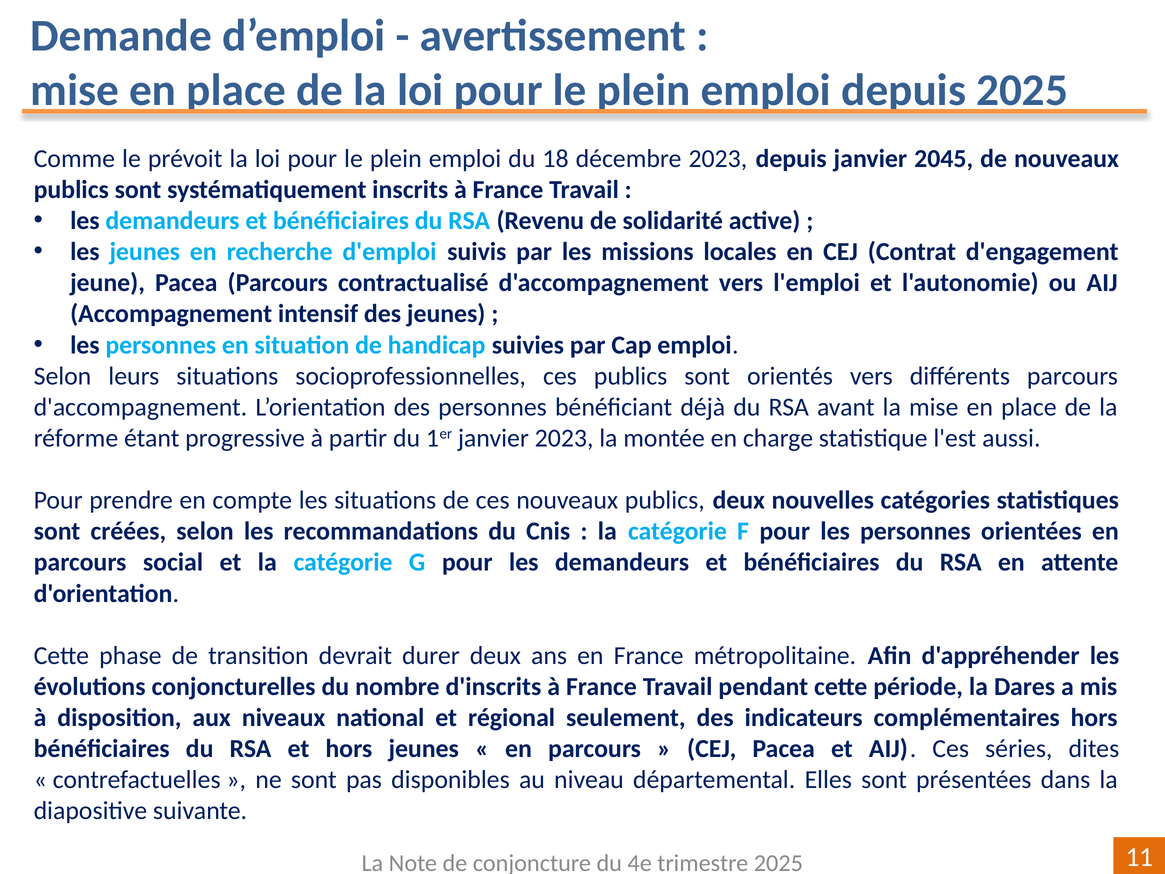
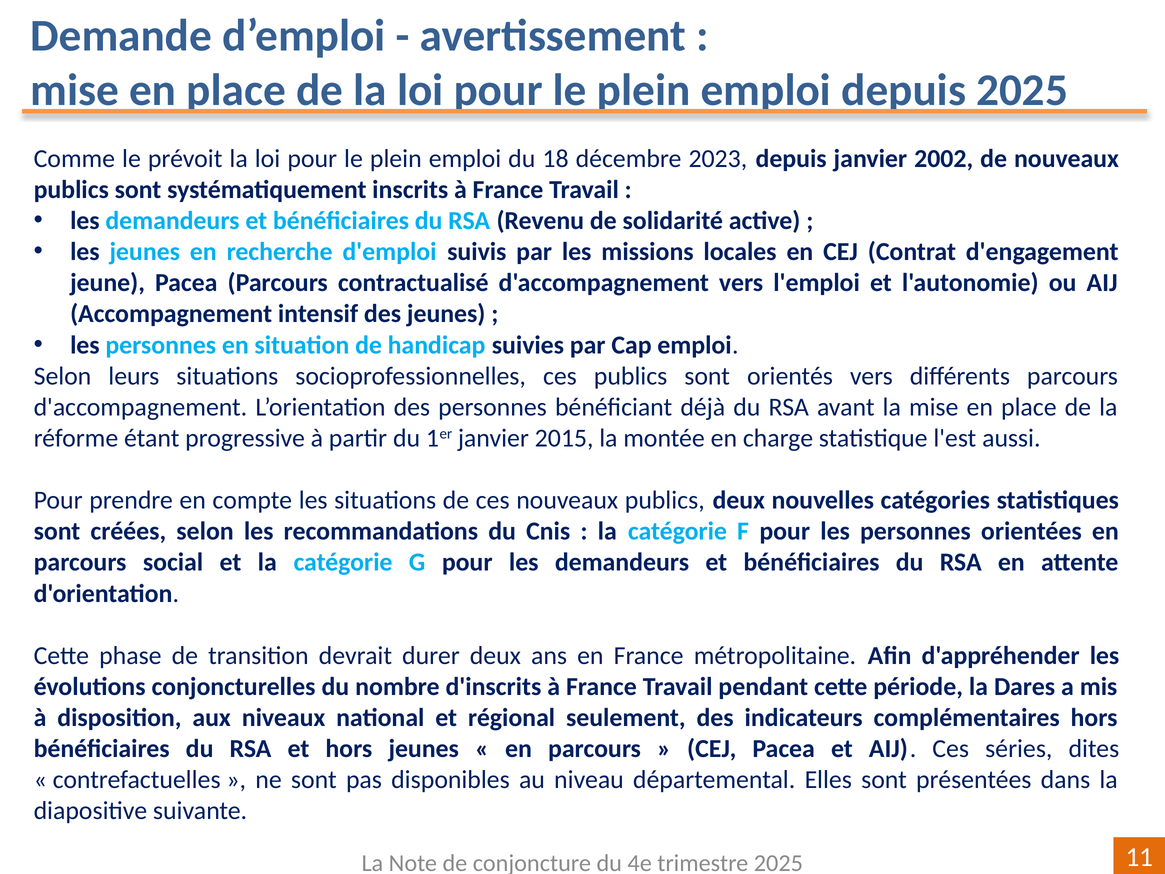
2045: 2045 -> 2002
janvier 2023: 2023 -> 2015
